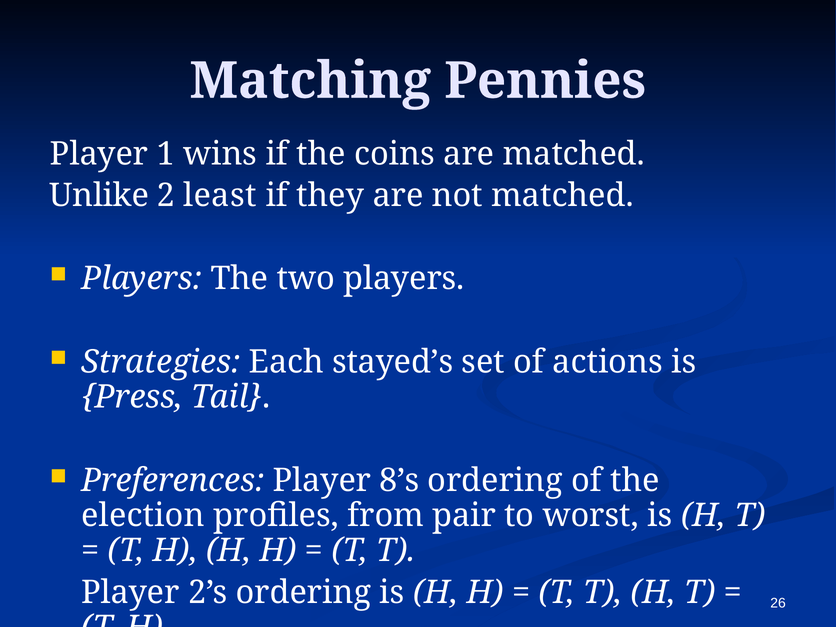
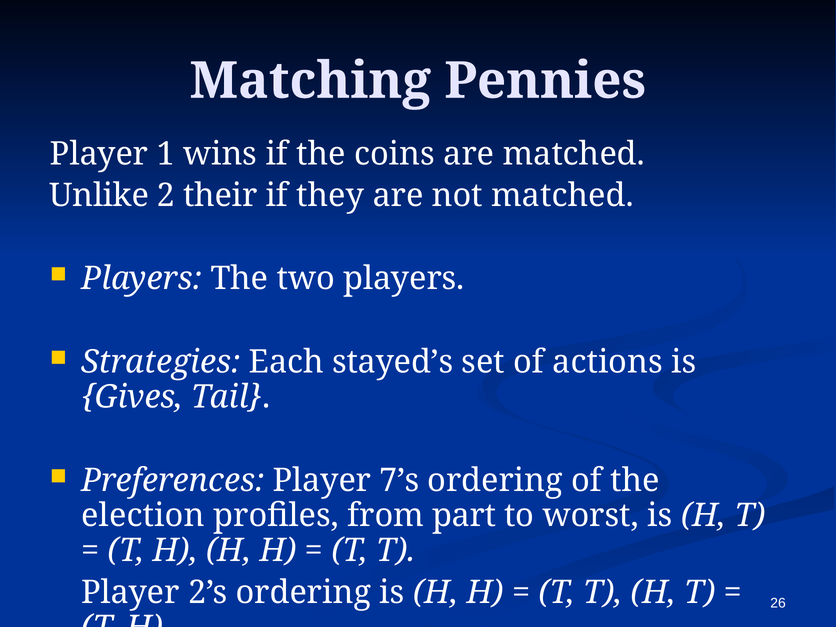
least: least -> their
Press: Press -> Gives
8’s: 8’s -> 7’s
pair: pair -> part
